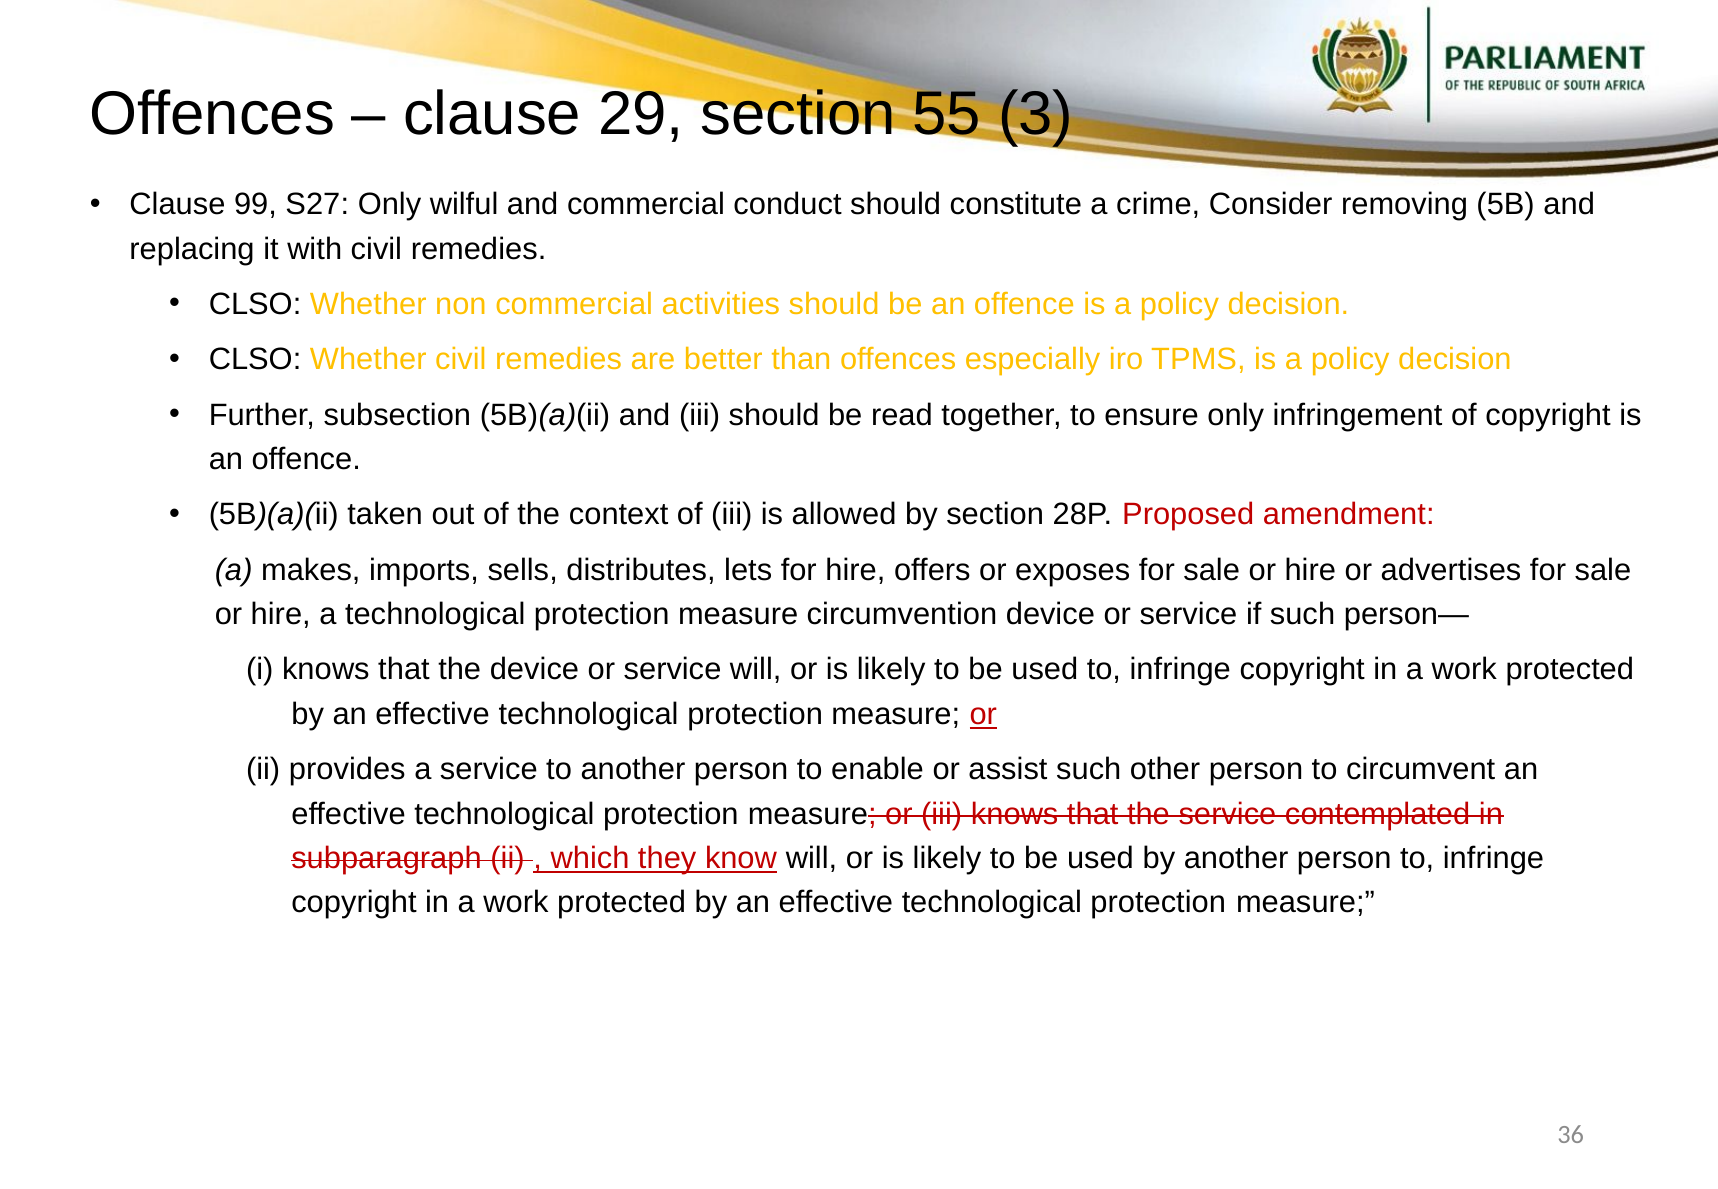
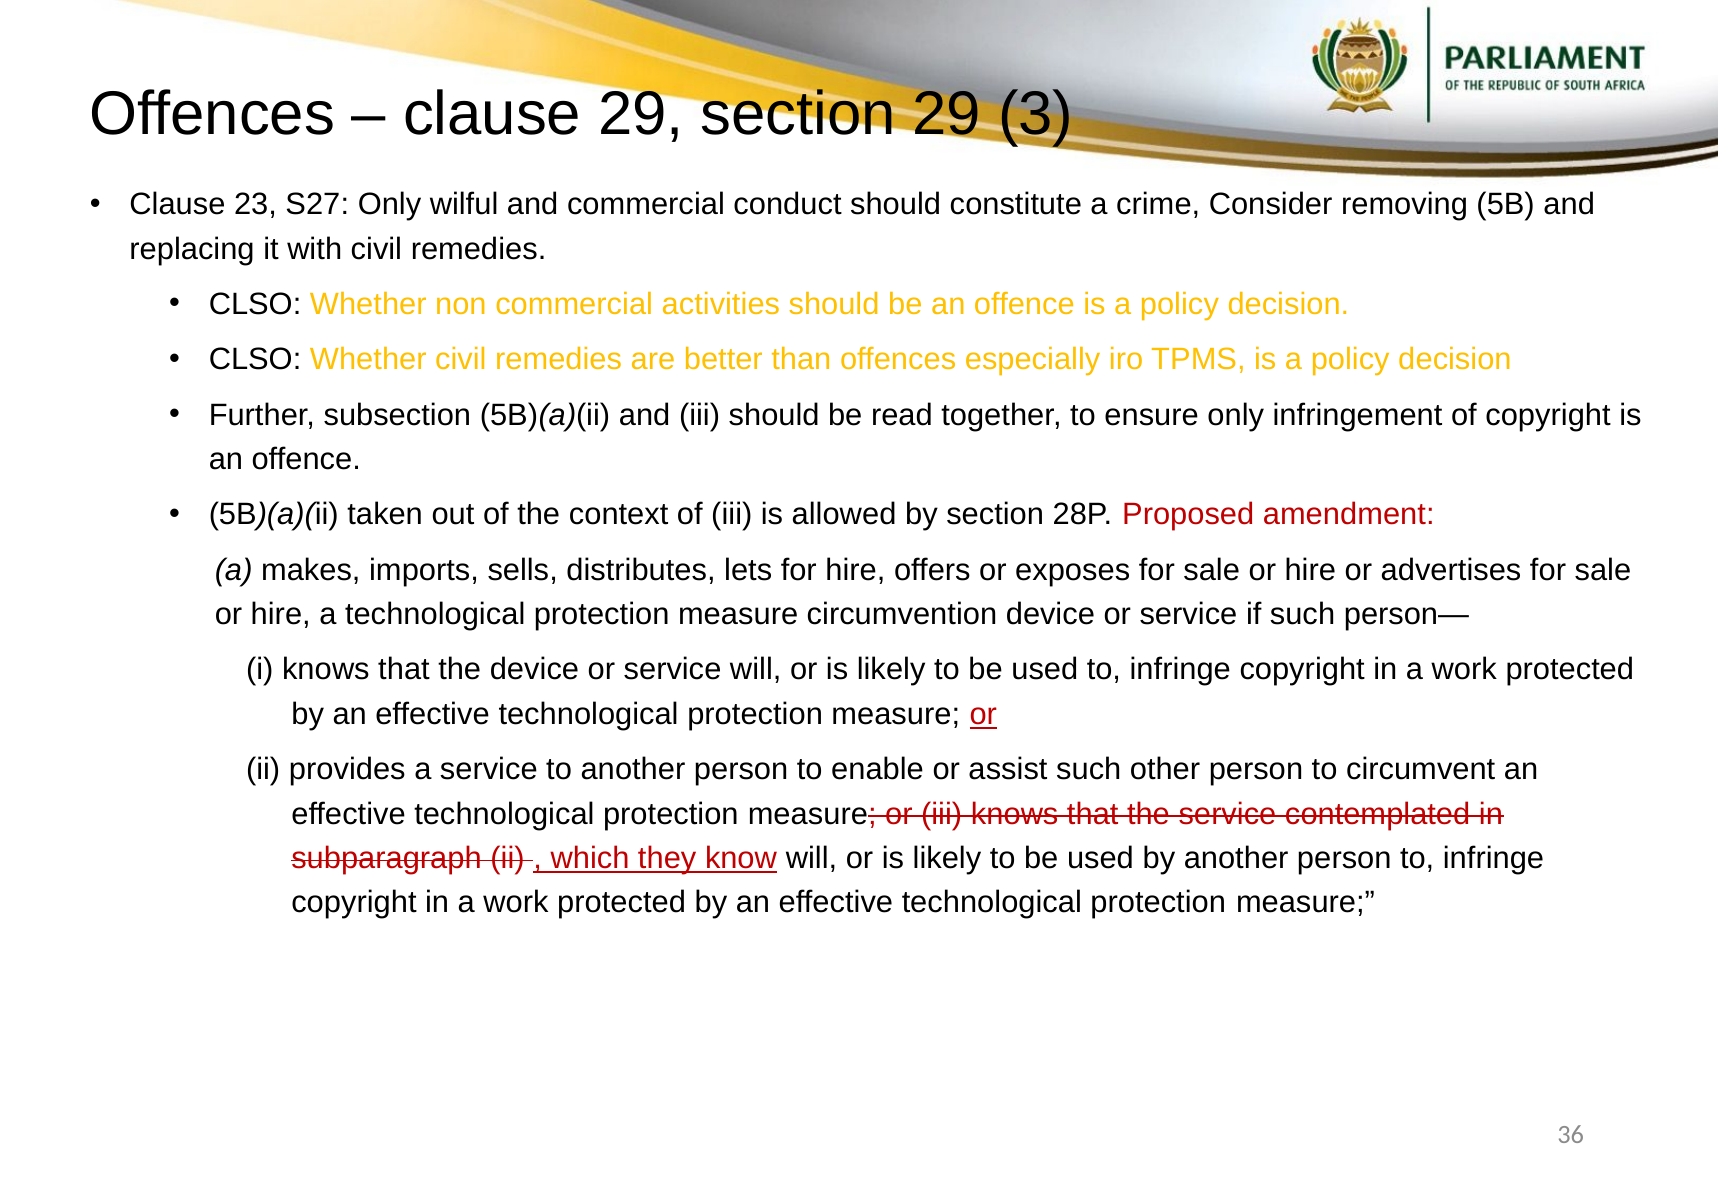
section 55: 55 -> 29
99: 99 -> 23
